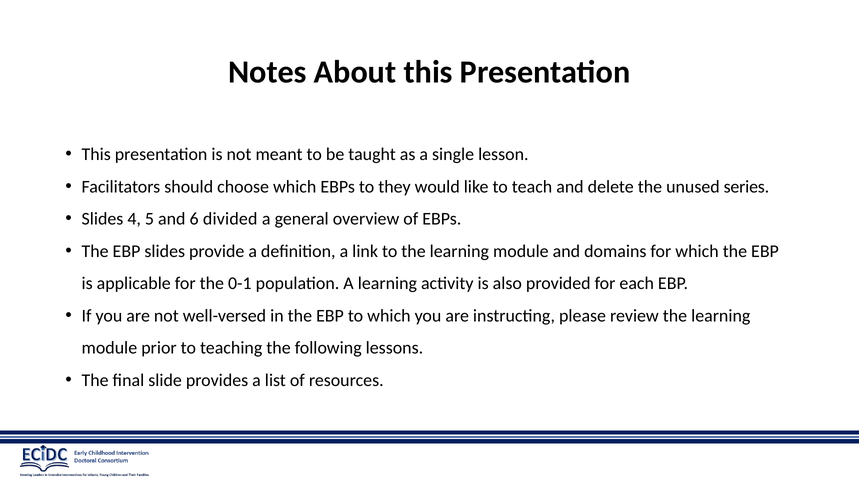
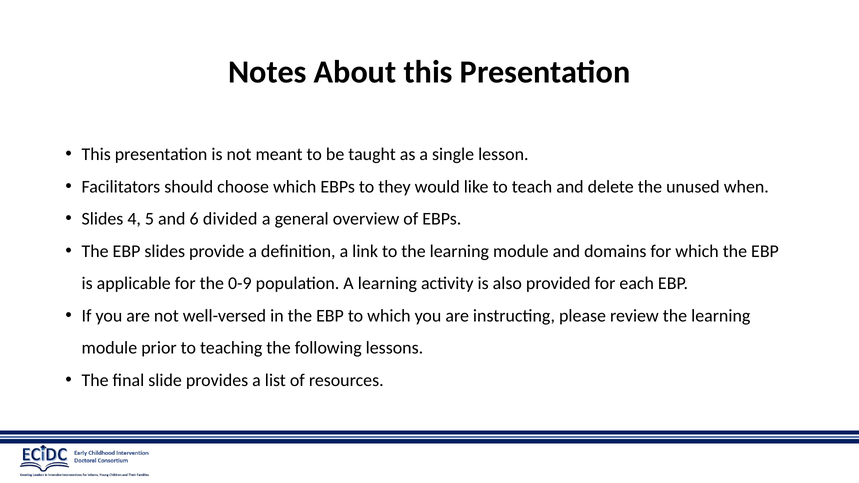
series: series -> when
0-1: 0-1 -> 0-9
